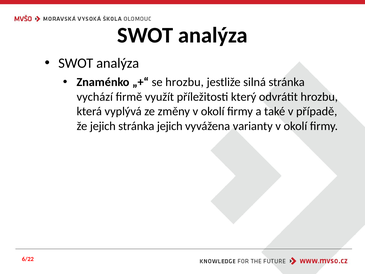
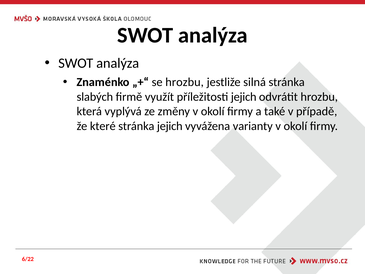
vychází: vychází -> slabých
příležitosti který: který -> jejich
že jejich: jejich -> které
